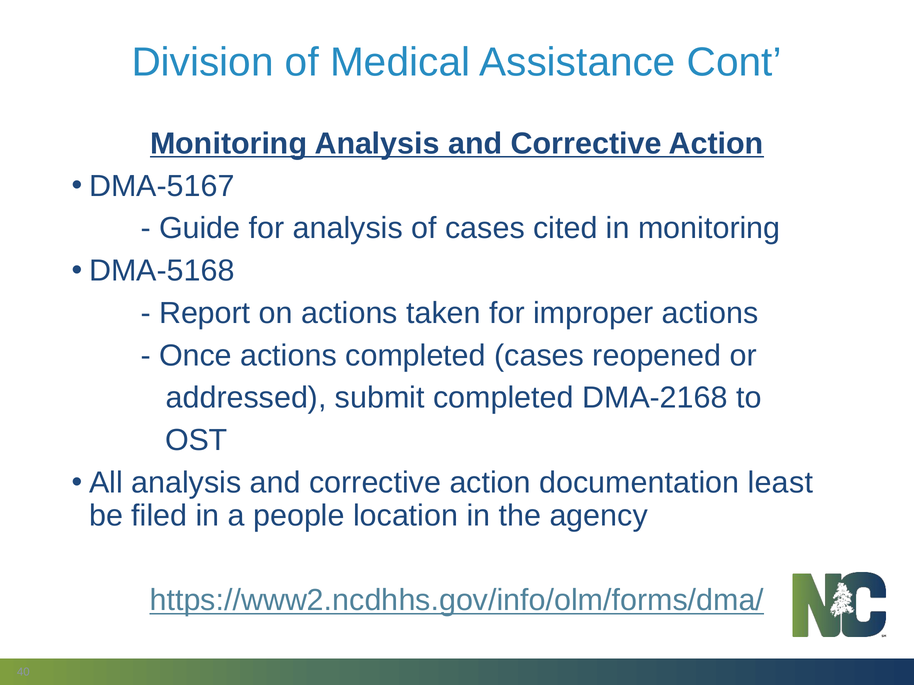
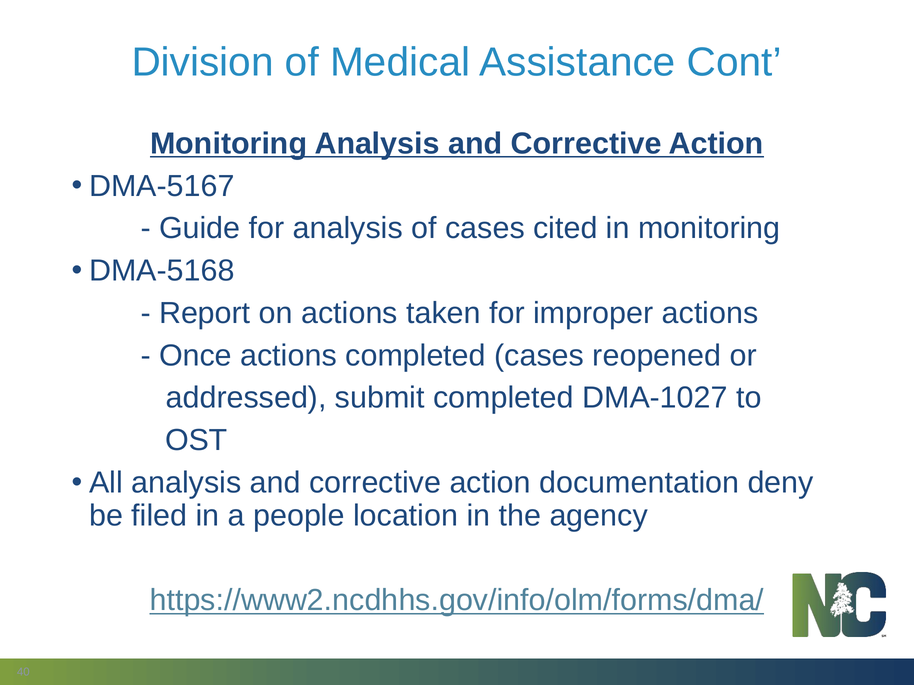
DMA-2168: DMA-2168 -> DMA-1027
least: least -> deny
